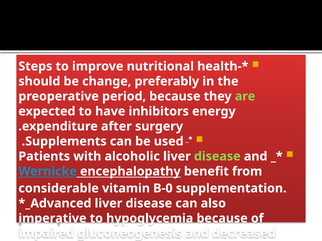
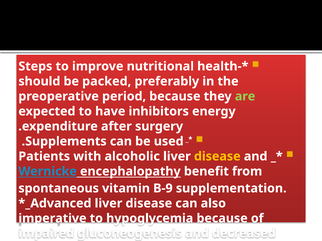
change: change -> packed
disease at (217, 157) colour: light green -> yellow
considerable: considerable -> spontaneous
B-0: B-0 -> B-9
